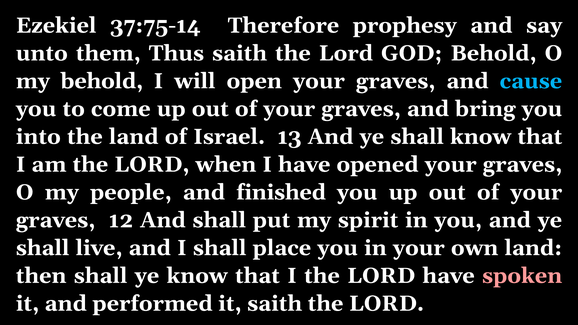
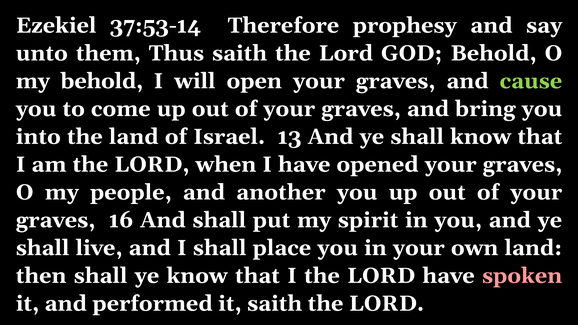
37:75-14: 37:75-14 -> 37:53-14
cause colour: light blue -> light green
finished: finished -> another
12: 12 -> 16
